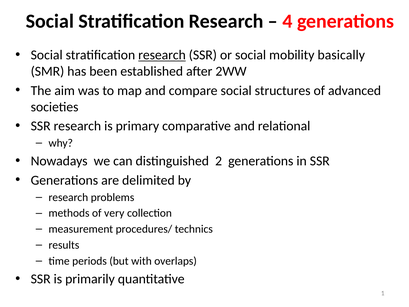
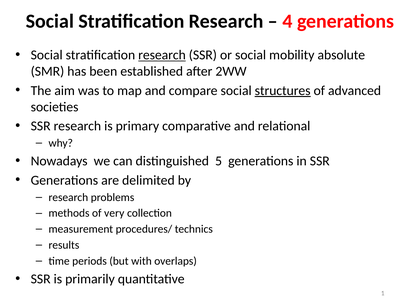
basically: basically -> absolute
structures underline: none -> present
2: 2 -> 5
